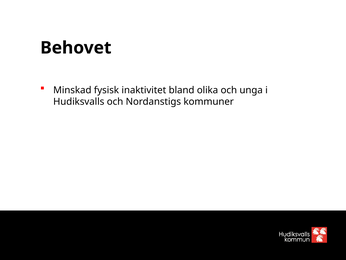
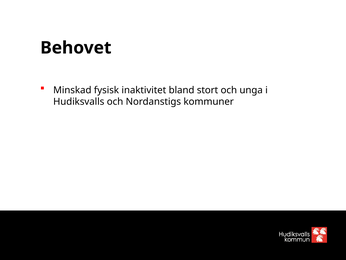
olika: olika -> stort
